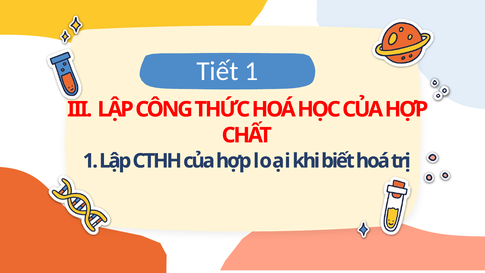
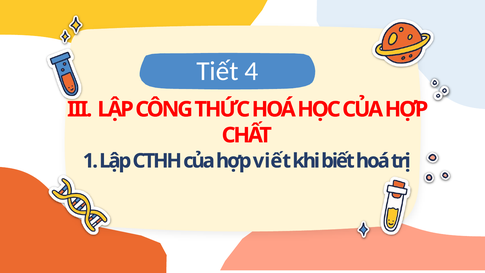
Tiết 1: 1 -> 4
loại: loại -> viết
